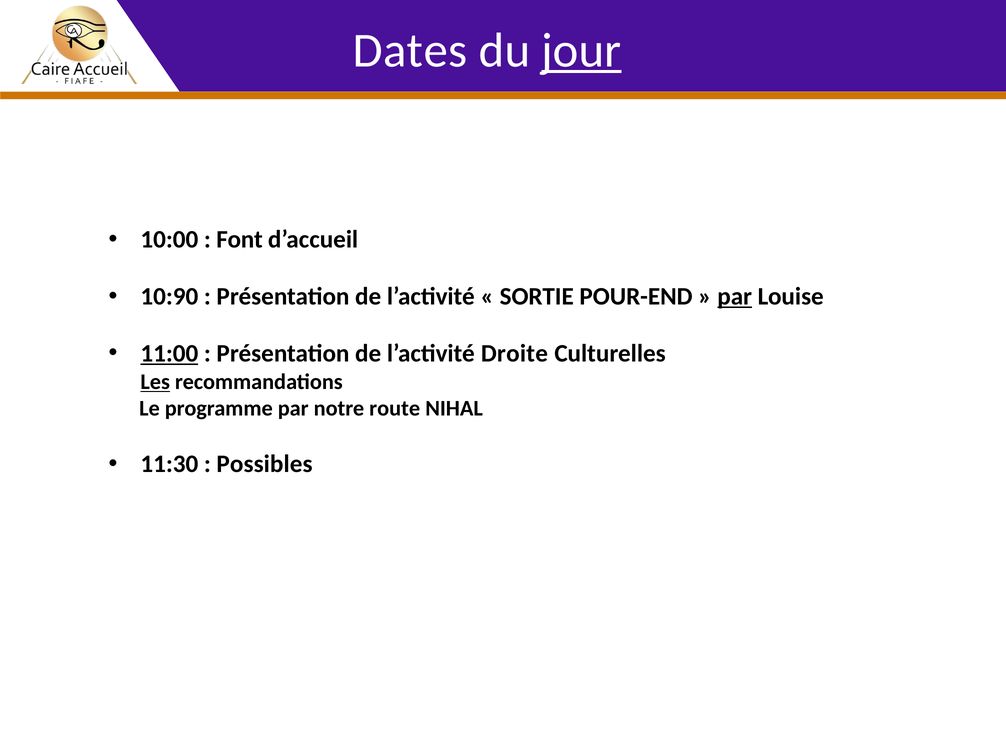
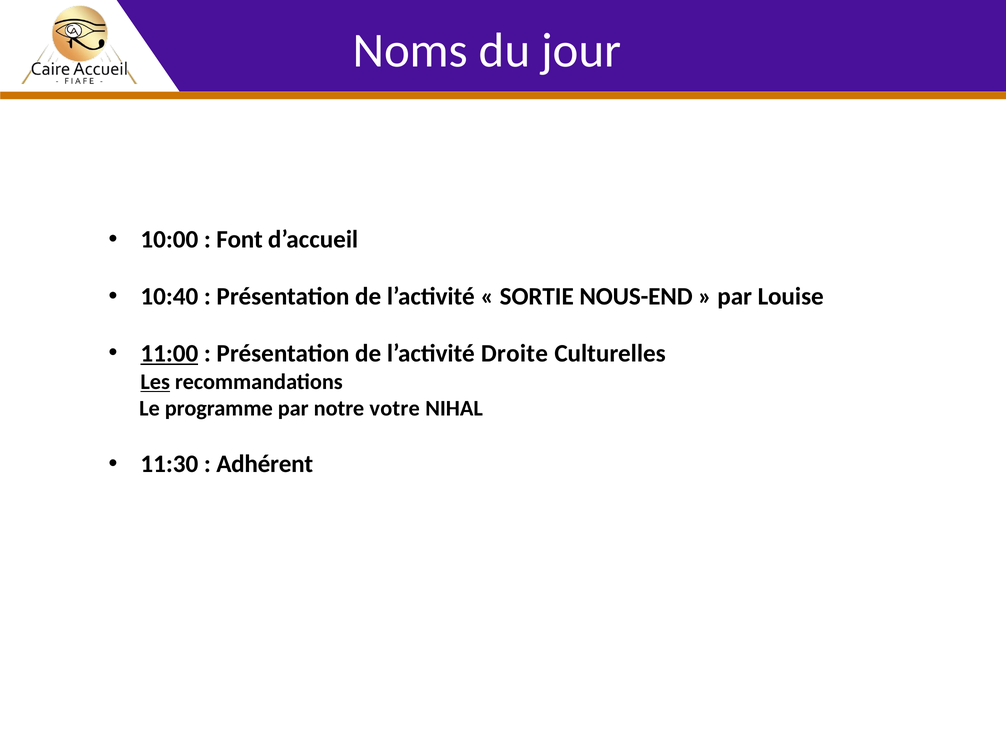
Dates: Dates -> Noms
jour underline: present -> none
10:90: 10:90 -> 10:40
POUR-END: POUR-END -> NOUS-END
par at (735, 297) underline: present -> none
route: route -> votre
Possibles: Possibles -> Adhérent
